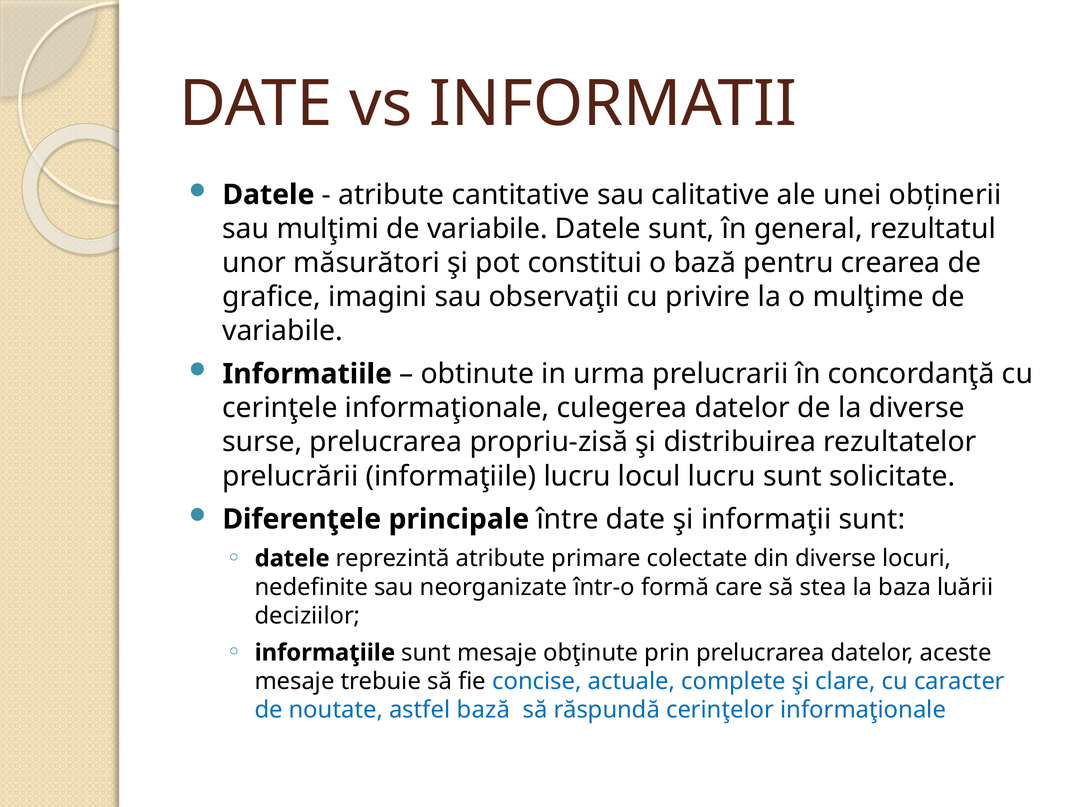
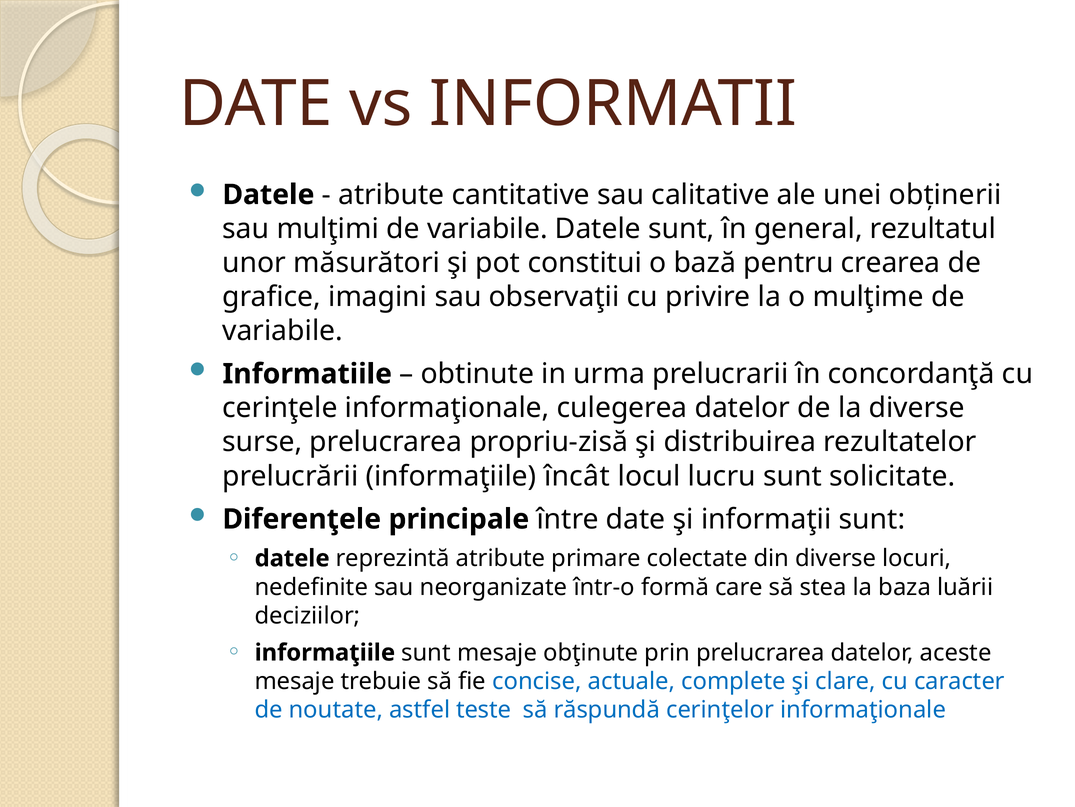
informaţiile lucru: lucru -> încât
astfel bază: bază -> teste
